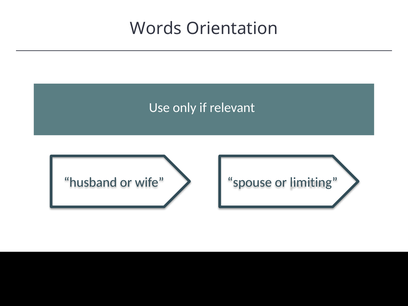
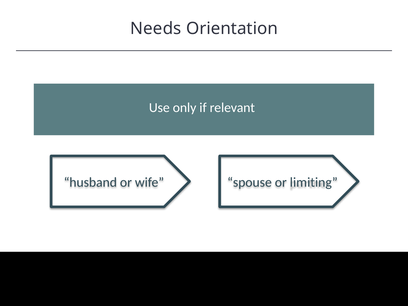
Words: Words -> Needs
